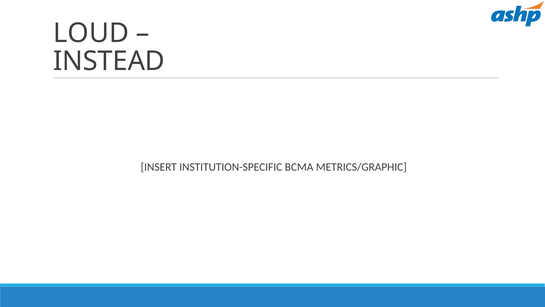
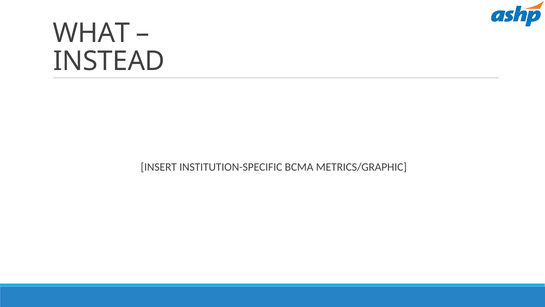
LOUD: LOUD -> WHAT
